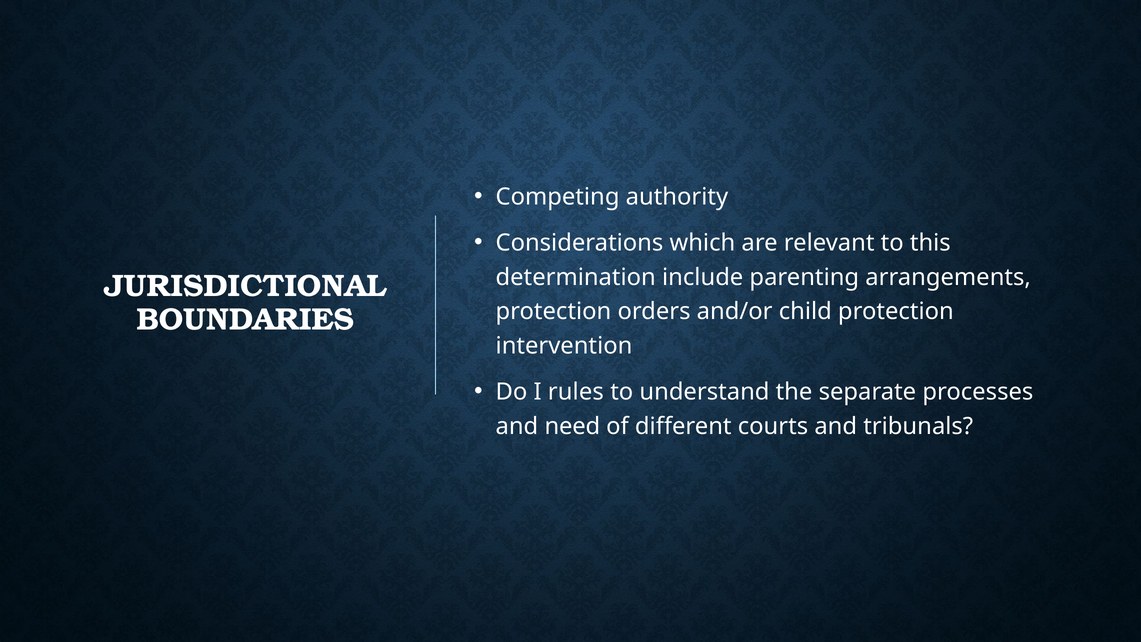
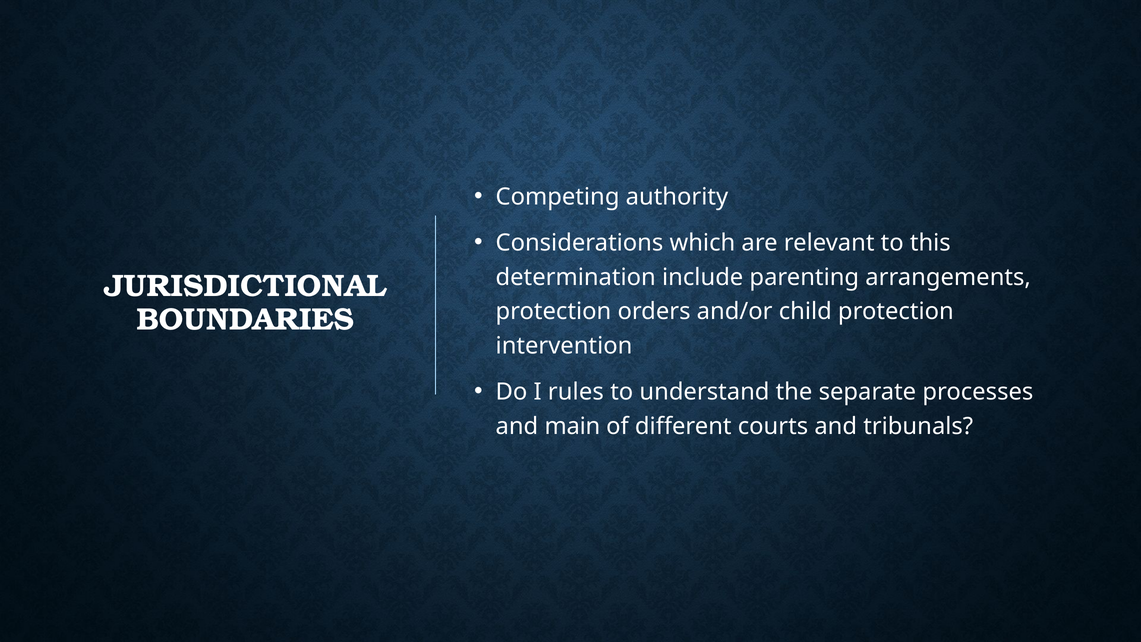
need: need -> main
